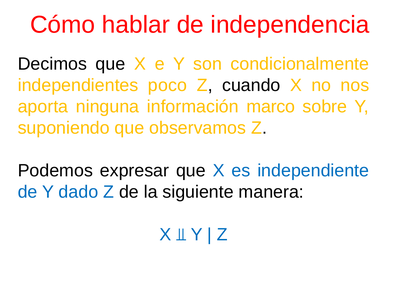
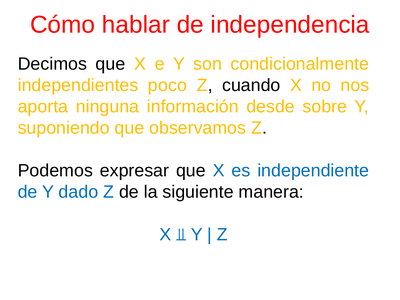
marco: marco -> desde
